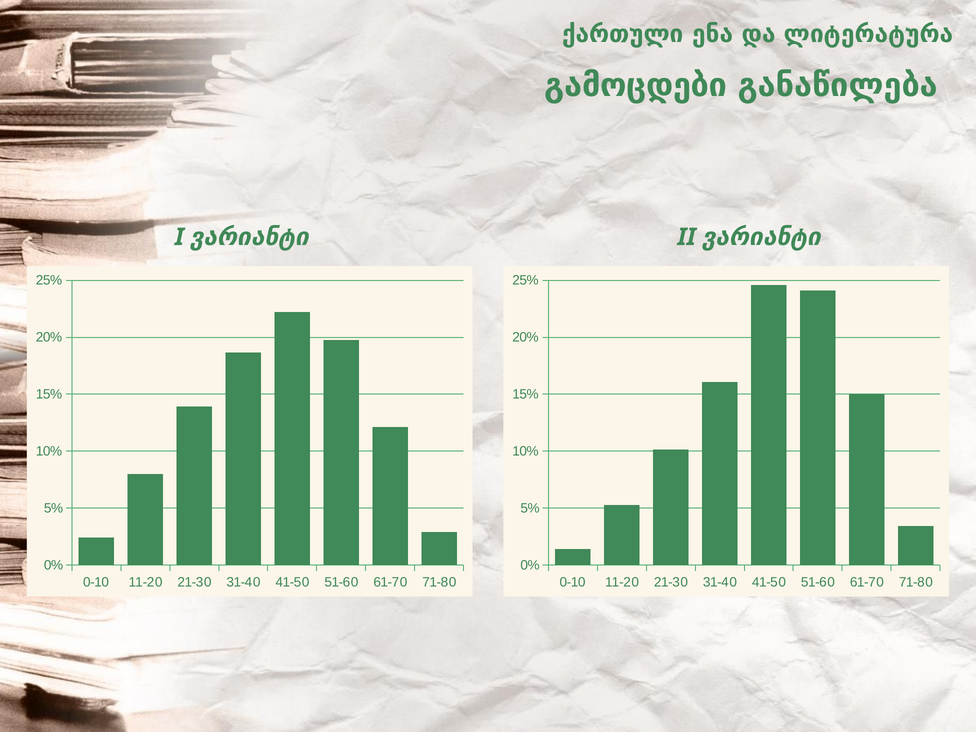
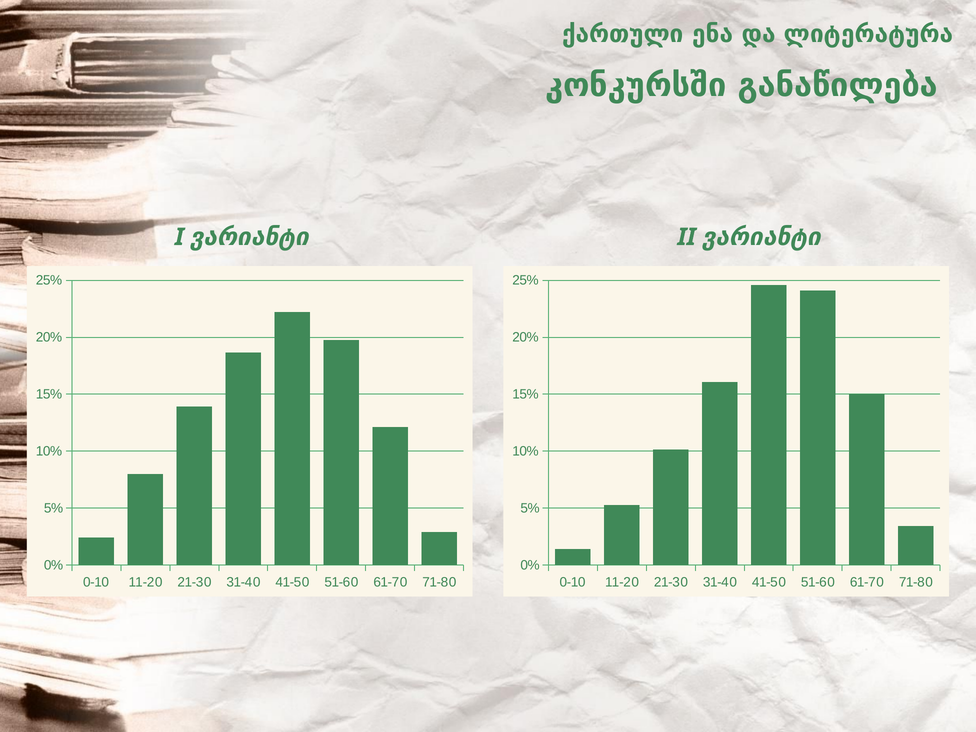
გამოცდები: გამოცდები -> კონკურსში
